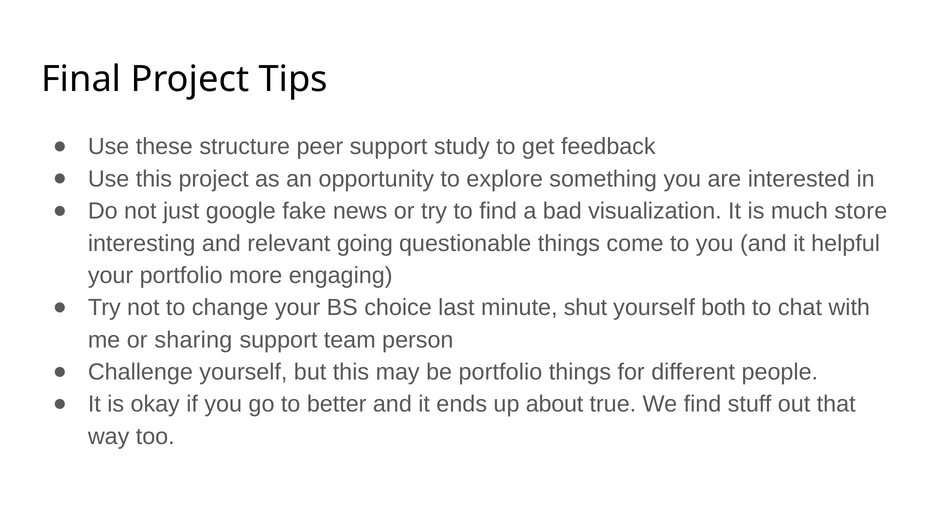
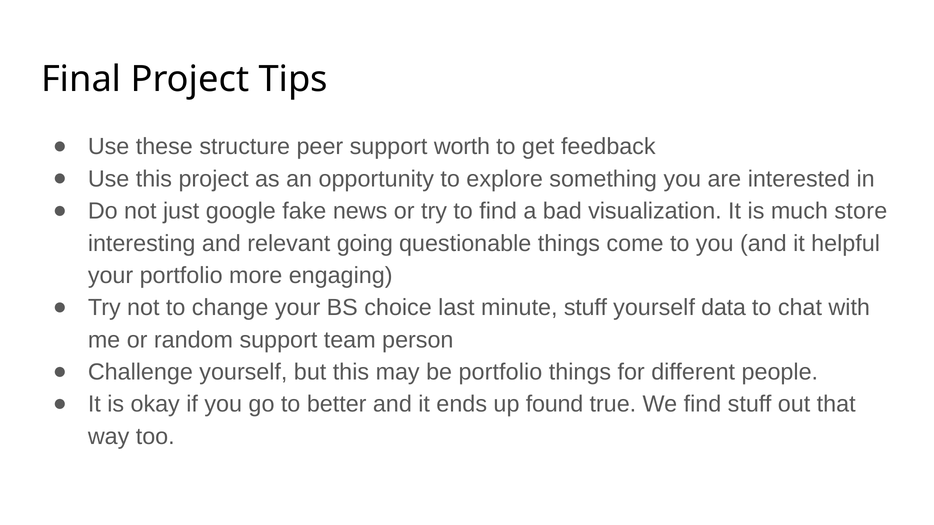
study: study -> worth
minute shut: shut -> stuff
both: both -> data
sharing: sharing -> random
about: about -> found
